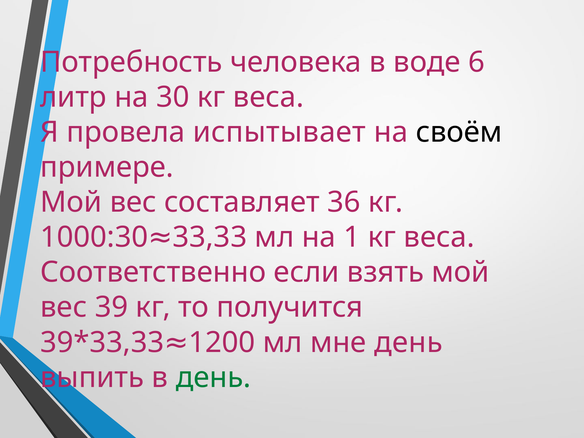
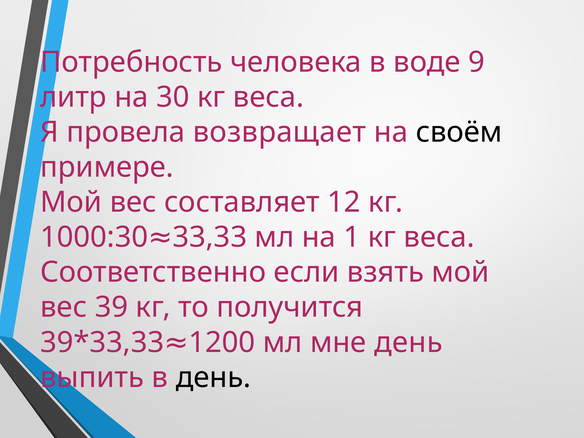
6: 6 -> 9
испытывает: испытывает -> возвращает
36: 36 -> 12
день at (213, 377) colour: green -> black
